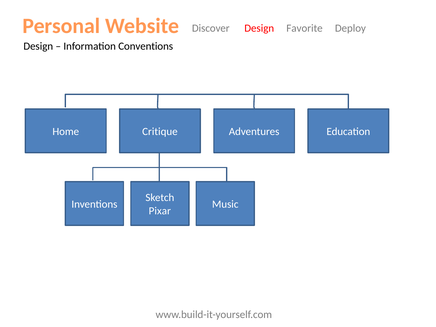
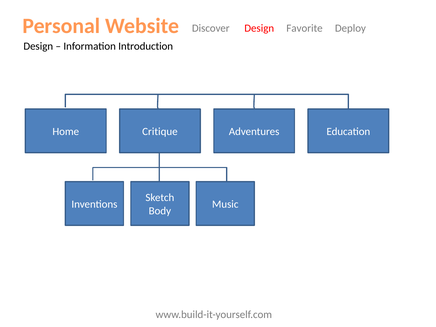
Conventions: Conventions -> Introduction
Pixar: Pixar -> Body
